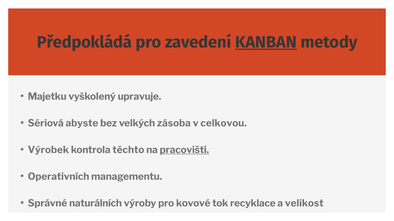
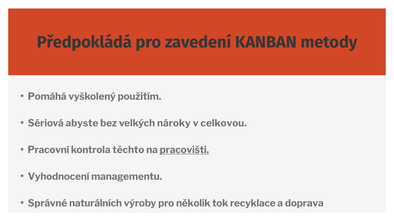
KANBAN underline: present -> none
Majetku: Majetku -> Pomáhá
upravuje: upravuje -> použitím
zásoba: zásoba -> nároky
Výrobek: Výrobek -> Pracovní
Operativních: Operativních -> Vyhodnocení
kovové: kovové -> několik
velikost: velikost -> doprava
